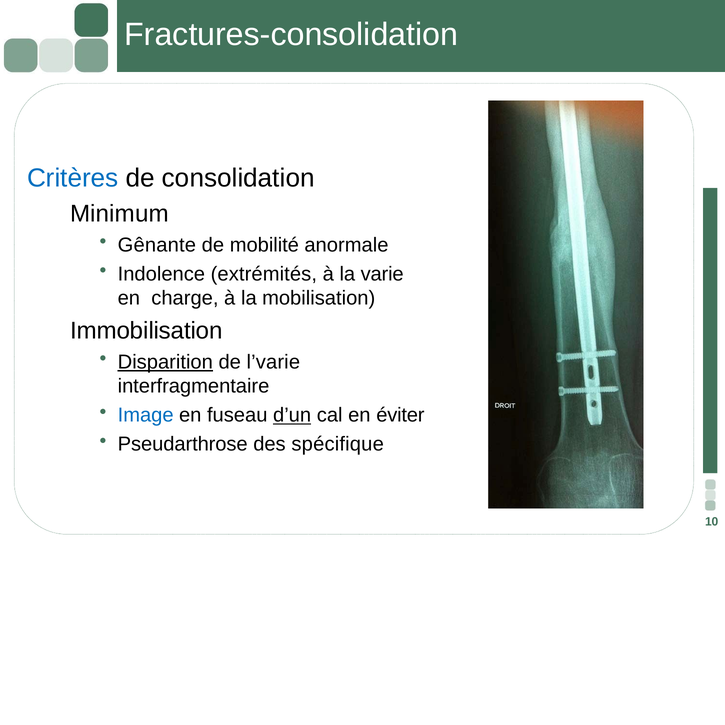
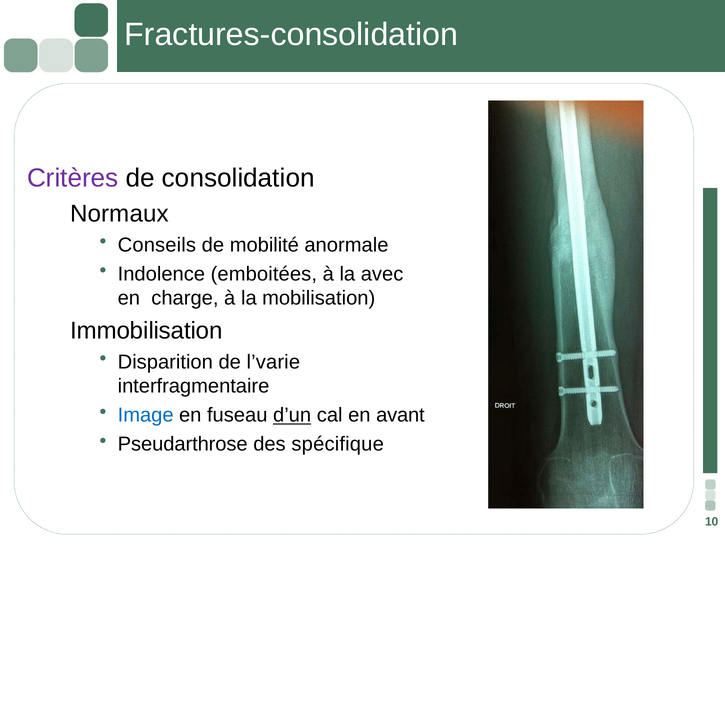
Critères colour: blue -> purple
Minimum: Minimum -> Normaux
Gênante: Gênante -> Conseils
extrémités: extrémités -> emboitées
varie: varie -> avec
Disparition underline: present -> none
éviter: éviter -> avant
